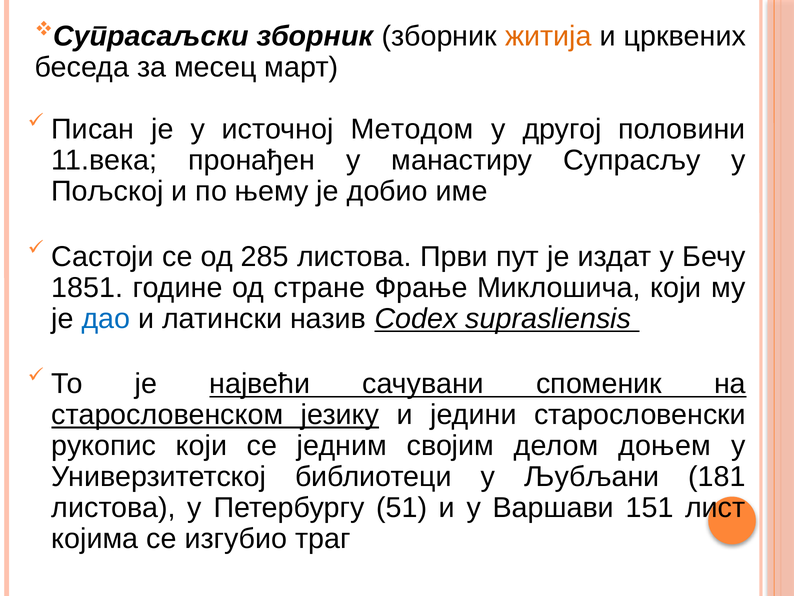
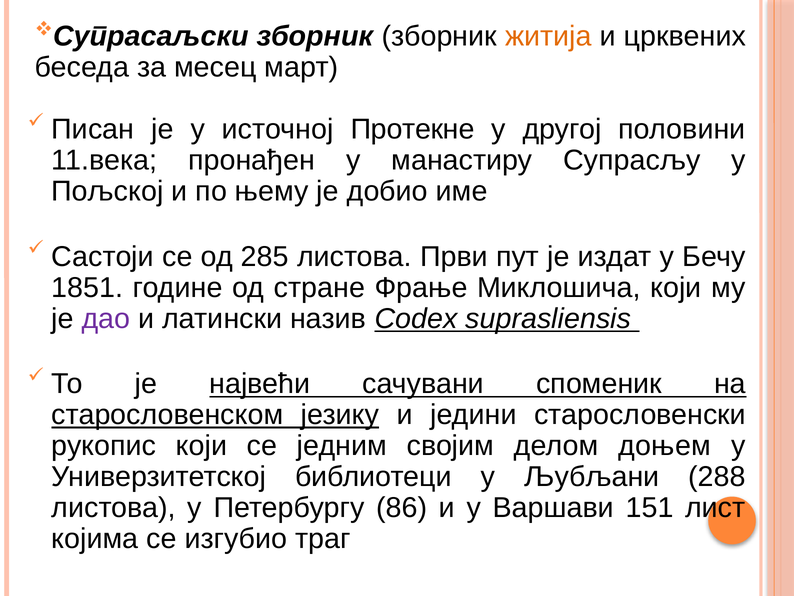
Методом: Методом -> Протекне
дао colour: blue -> purple
181: 181 -> 288
51: 51 -> 86
